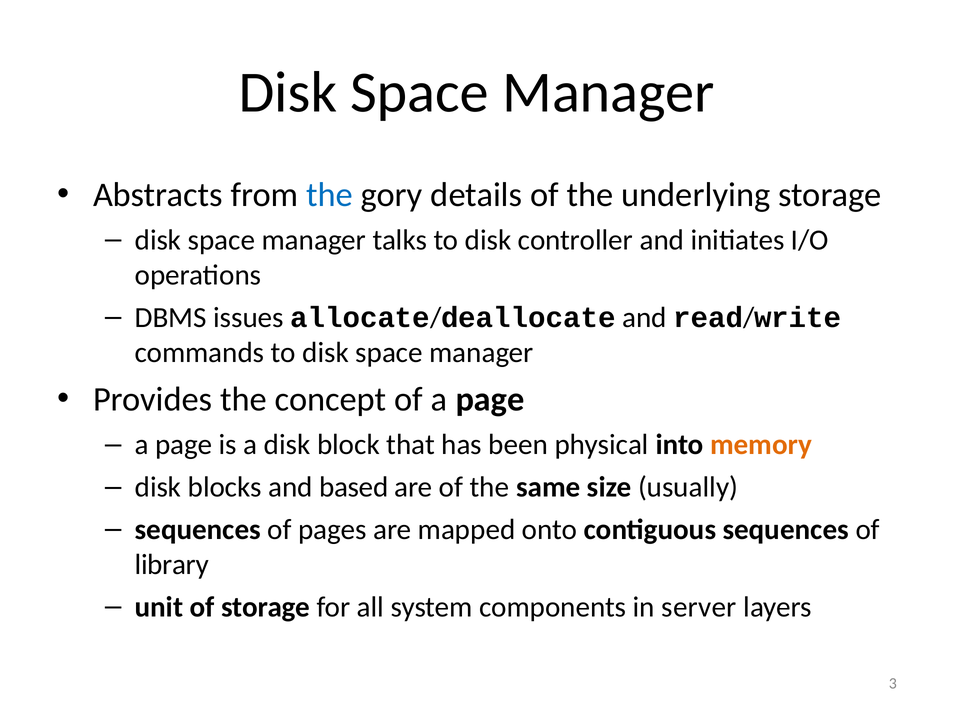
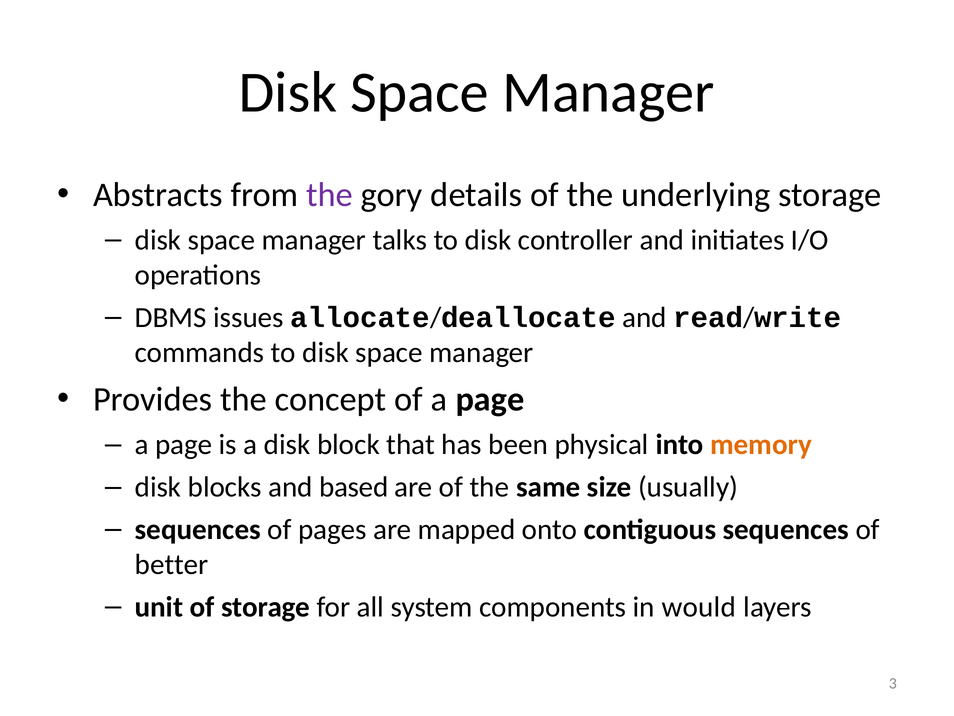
the at (330, 195) colour: blue -> purple
library: library -> better
server: server -> would
